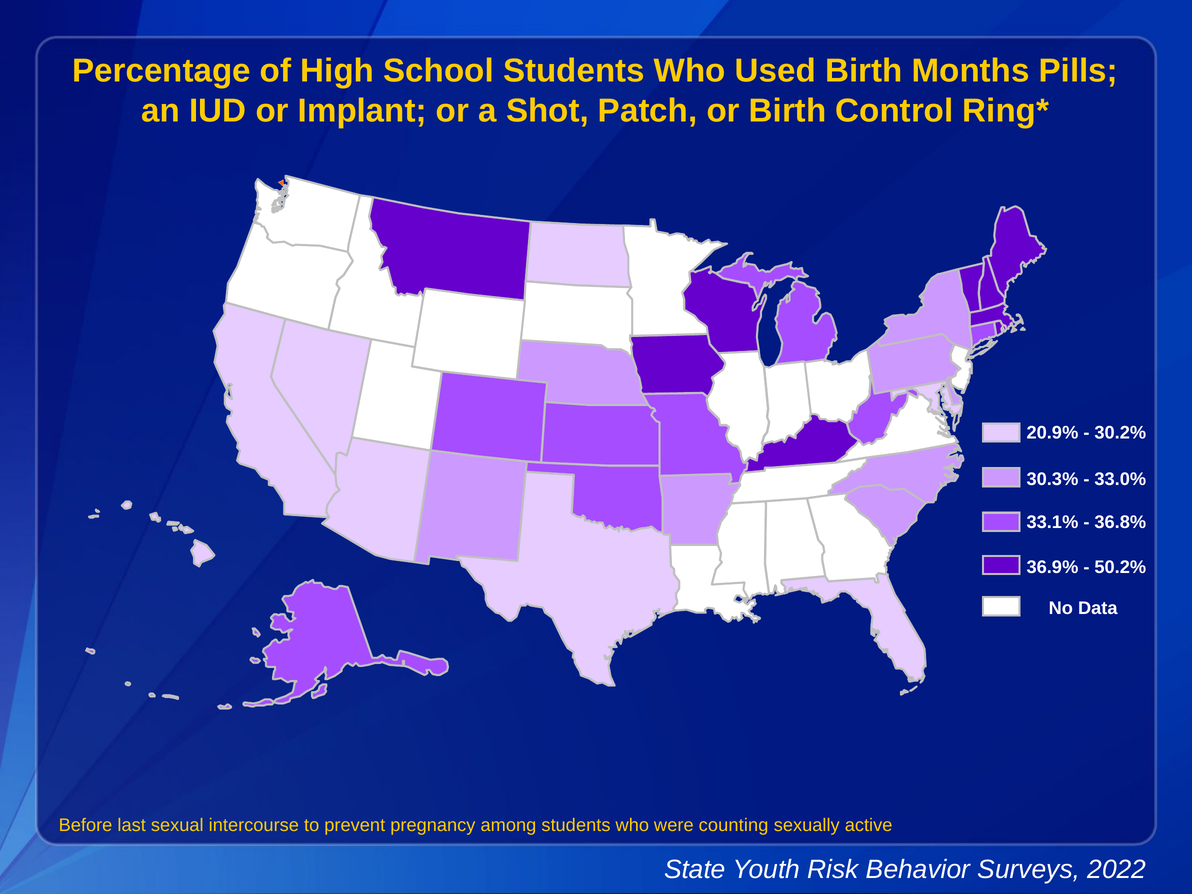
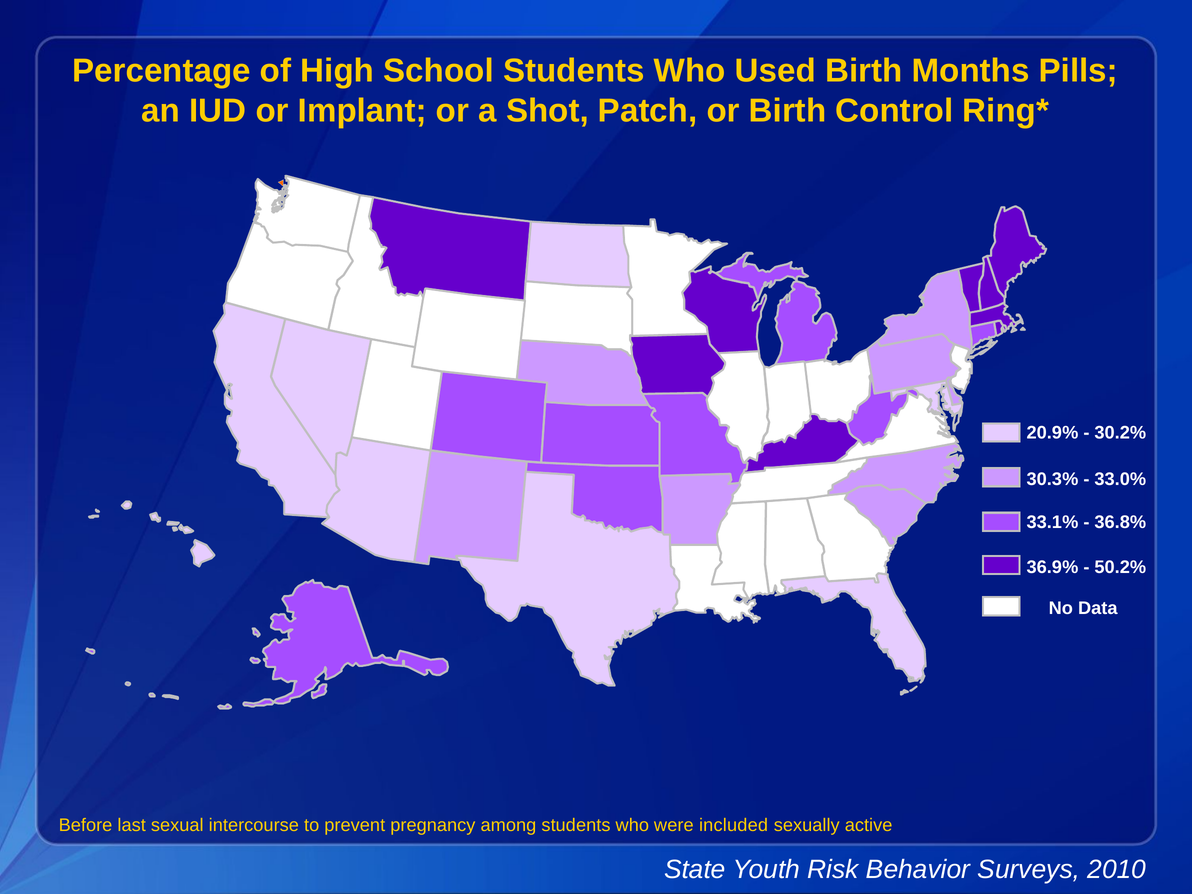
counting: counting -> included
2022: 2022 -> 2010
